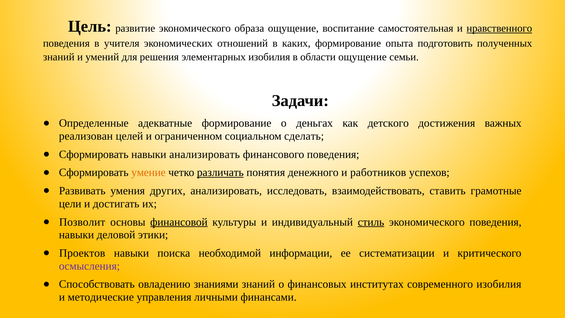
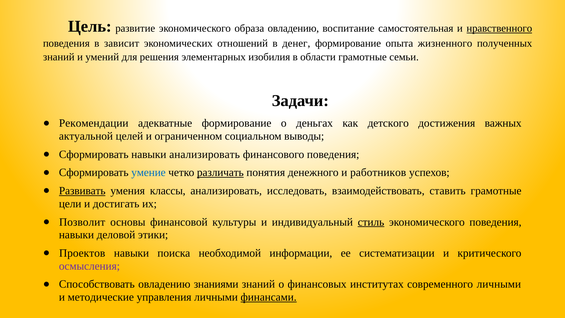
образа ощущение: ощущение -> овладению
учителя: учителя -> зависит
каких: каких -> денег
подготовить: подготовить -> жизненного
области ощущение: ощущение -> грамотные
Определенные: Определенные -> Рекомендации
реализован: реализован -> актуальной
сделать: сделать -> выводы
умение colour: orange -> blue
Развивать underline: none -> present
других: других -> классы
финансовой underline: present -> none
современного изобилия: изобилия -> личными
финансами underline: none -> present
